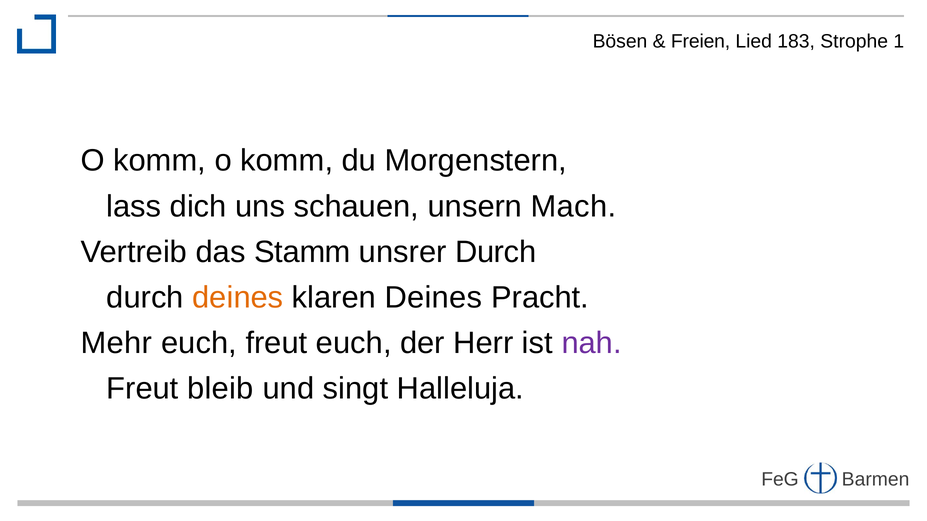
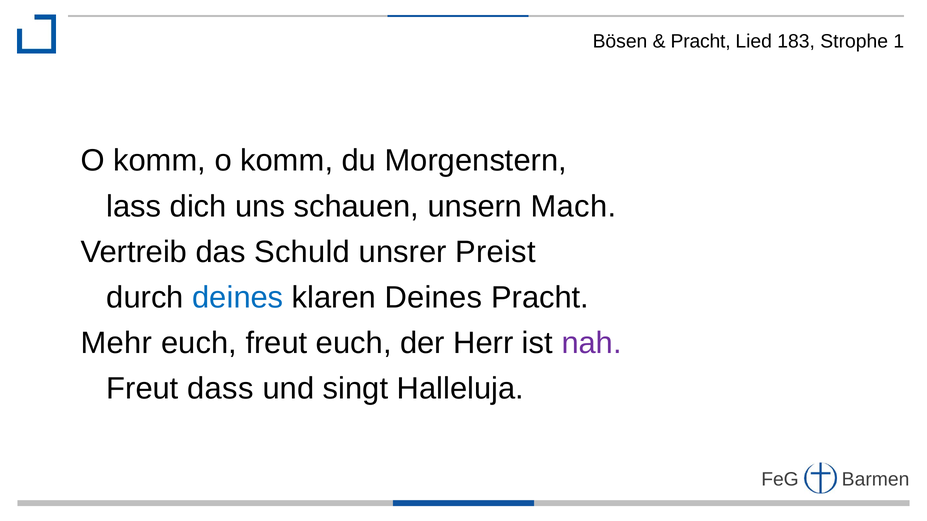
Freien at (701, 41): Freien -> Pracht
Stamm: Stamm -> Schuld
unsrer Durch: Durch -> Preist
deines at (238, 298) colour: orange -> blue
bleib: bleib -> dass
